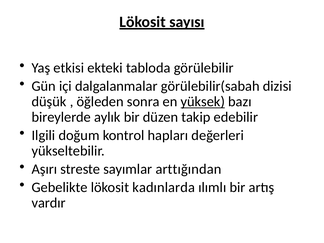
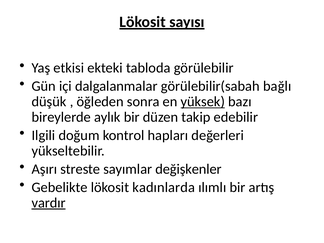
dizisi: dizisi -> bağlı
arttığından: arttığından -> değişkenler
vardır underline: none -> present
